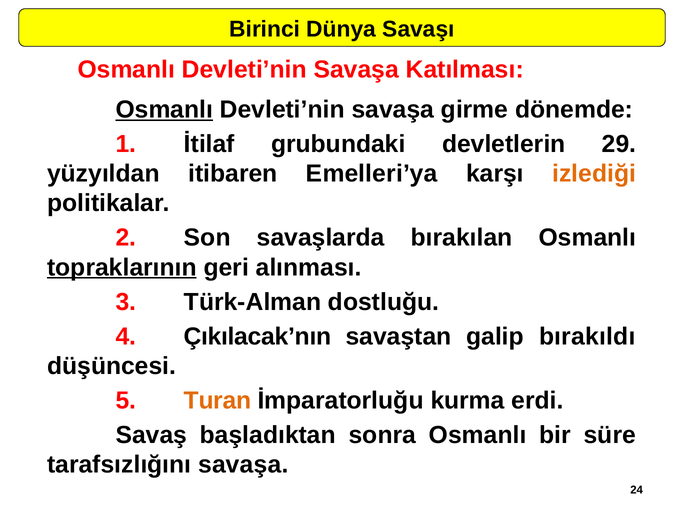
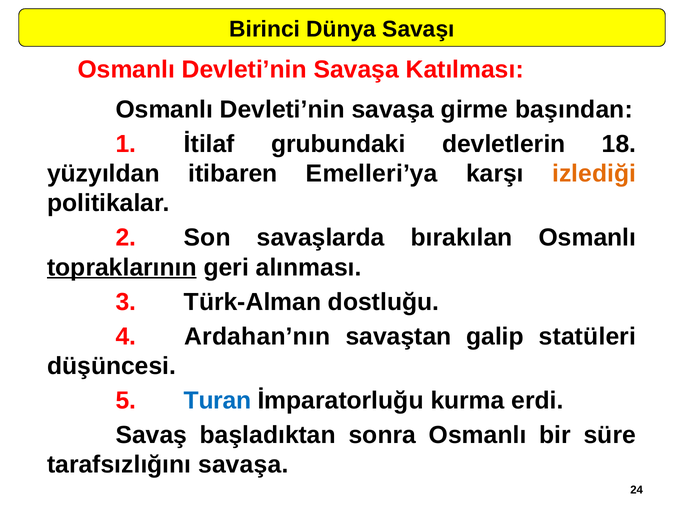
Osmanlı at (164, 109) underline: present -> none
dönemde: dönemde -> başından
29: 29 -> 18
Çıkılacak’nın: Çıkılacak’nın -> Ardahan’nın
bırakıldı: bırakıldı -> statüleri
Turan colour: orange -> blue
